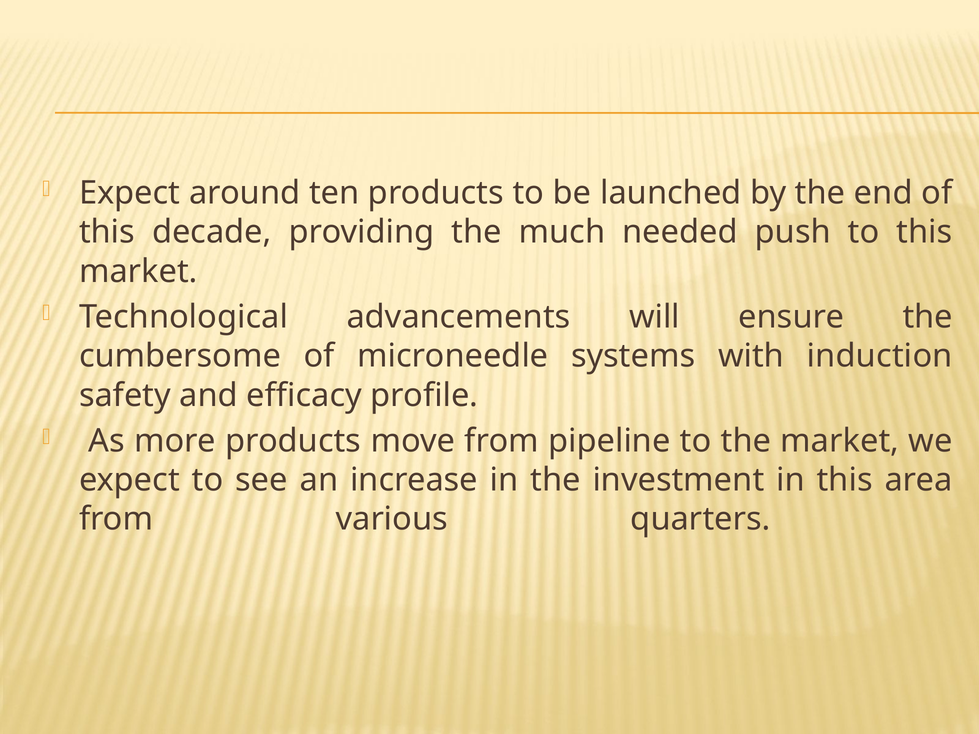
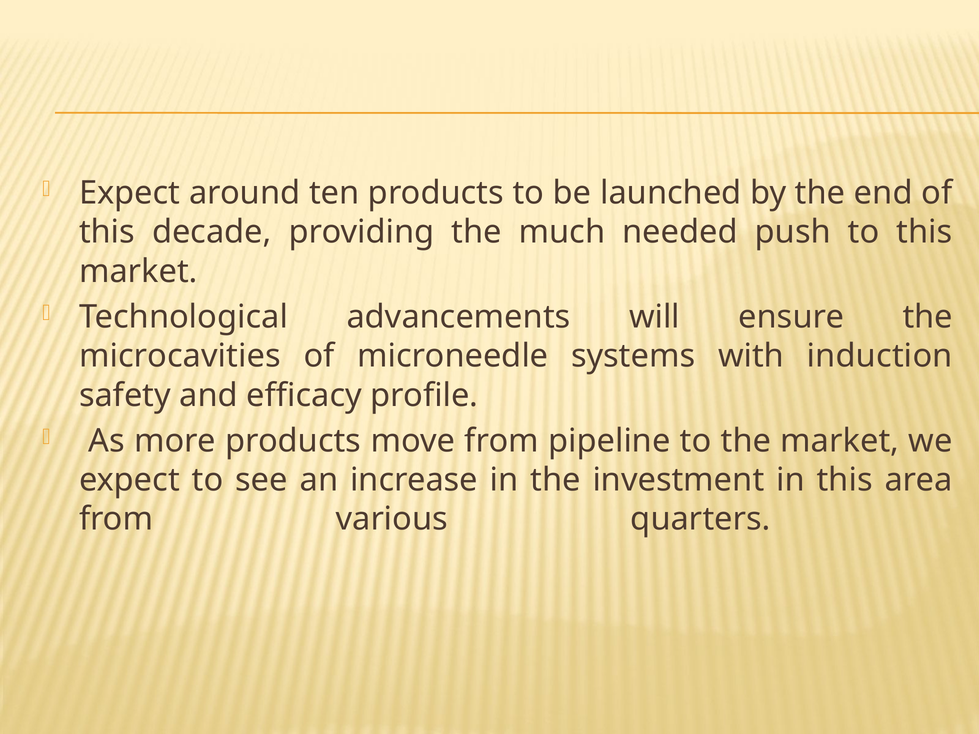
cumbersome: cumbersome -> microcavities
